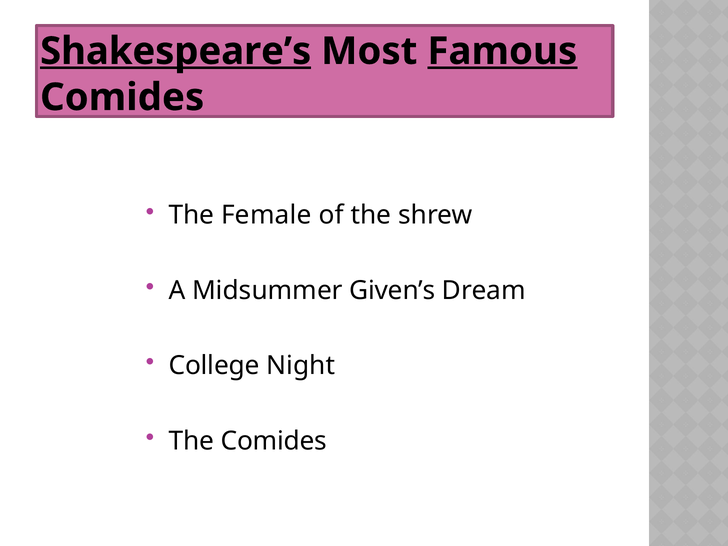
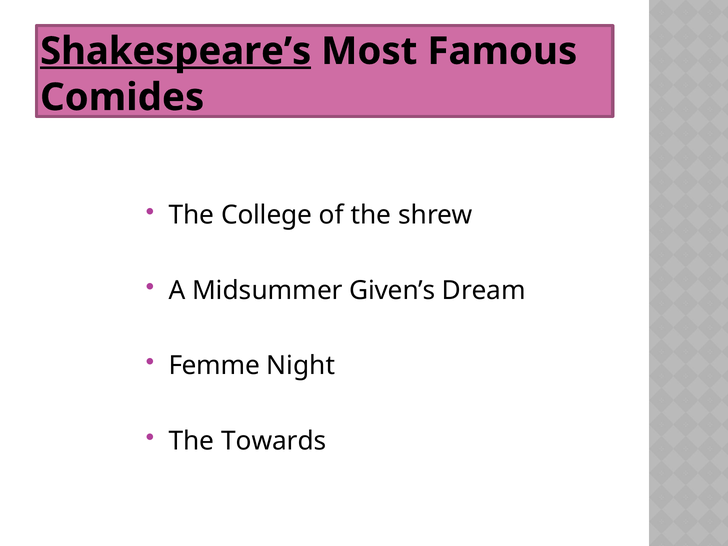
Famous underline: present -> none
Female: Female -> College
College: College -> Femme
The Comides: Comides -> Towards
